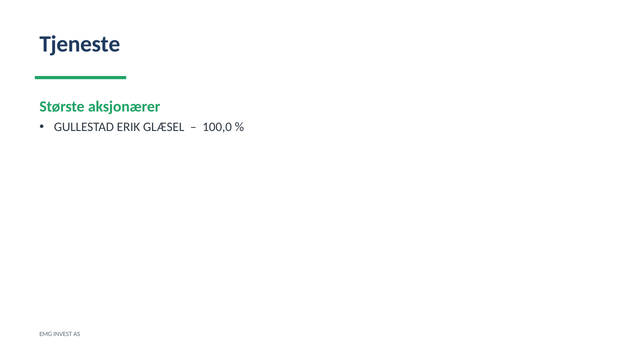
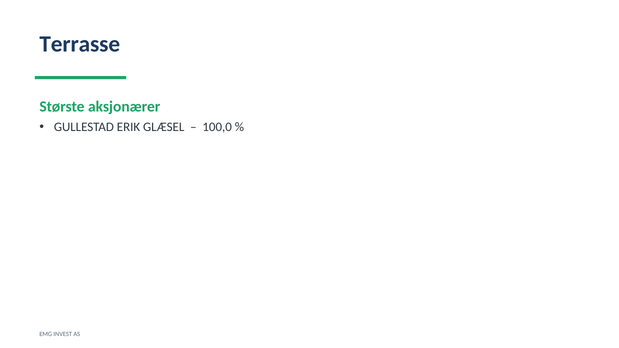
Tjeneste: Tjeneste -> Terrasse
